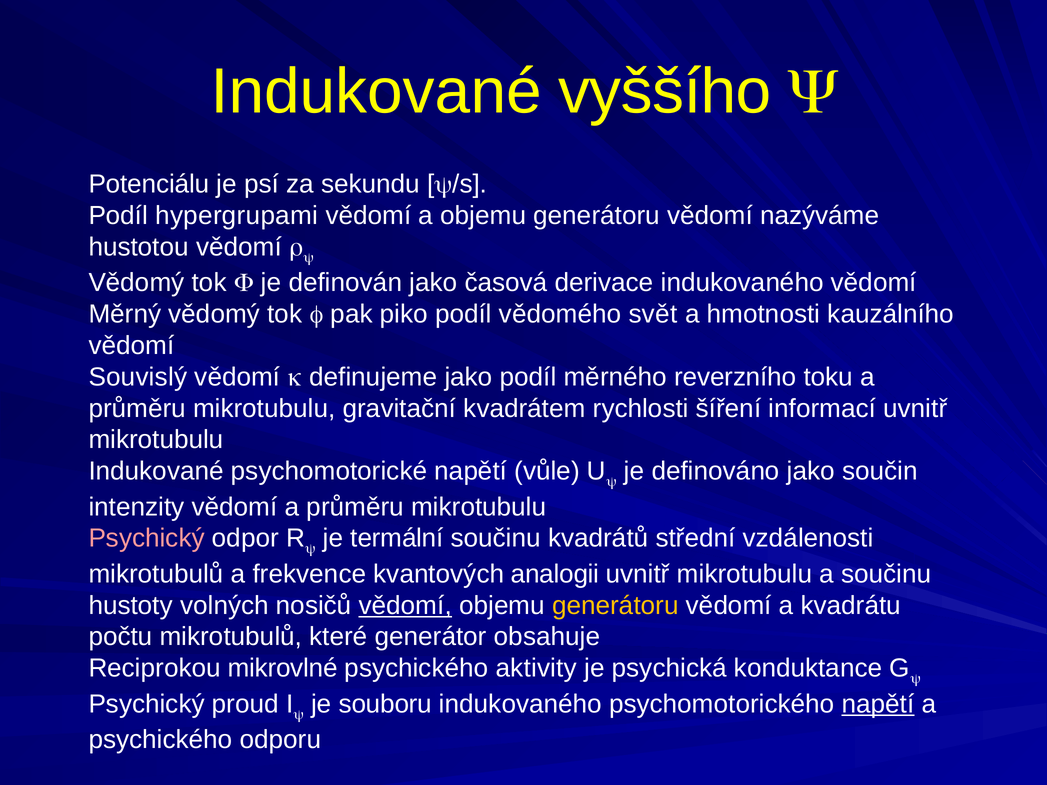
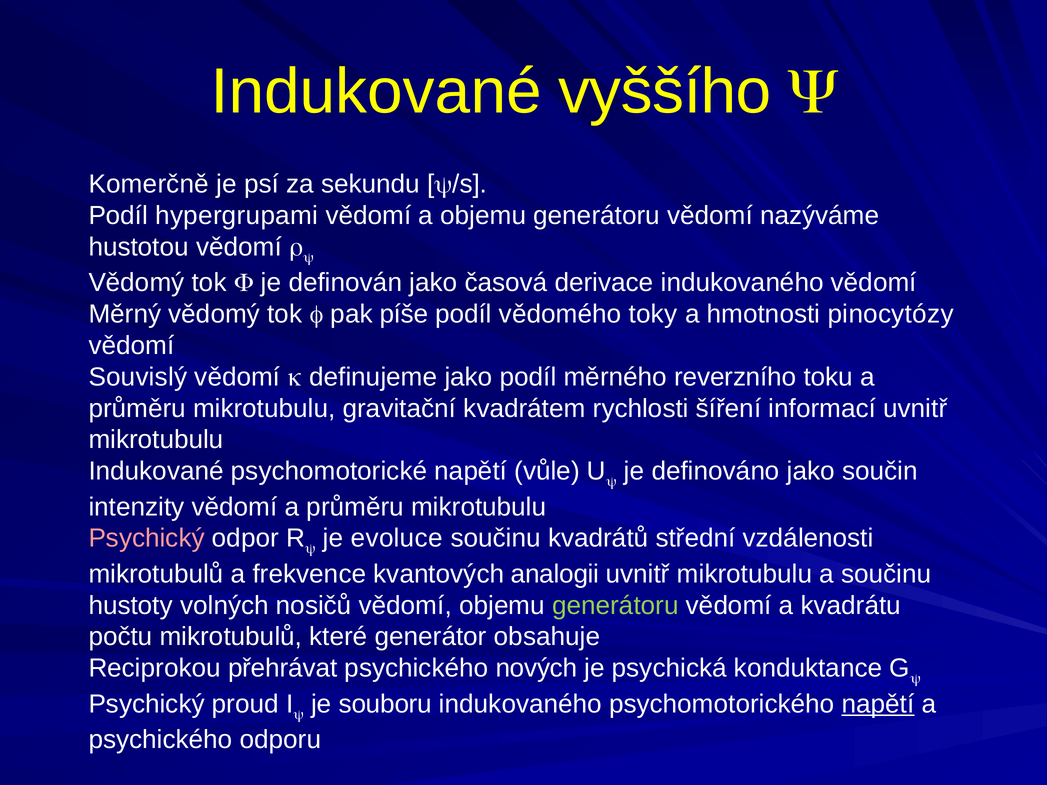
Potenciálu: Potenciálu -> Komerčně
piko: piko -> píše
svět: svět -> toky
kauzálního: kauzálního -> pinocytózy
termální: termální -> evoluce
vědomí at (405, 606) underline: present -> none
generátoru at (615, 606) colour: yellow -> light green
mikrovlné: mikrovlné -> přehrávat
aktivity: aktivity -> nových
